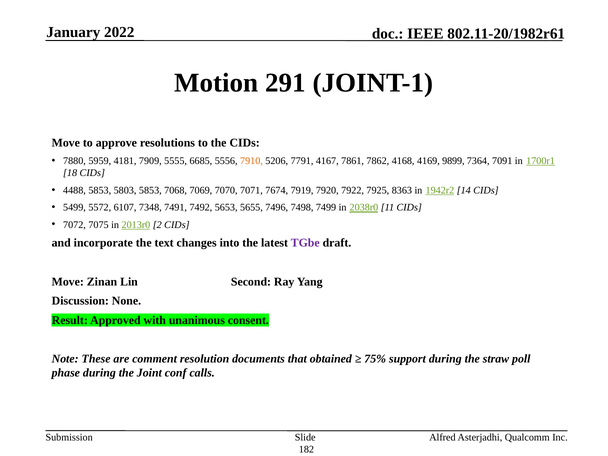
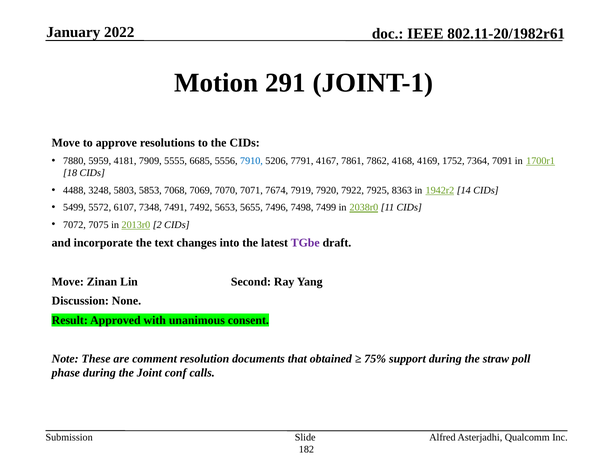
7910 colour: orange -> blue
9899: 9899 -> 1752
4488 5853: 5853 -> 3248
